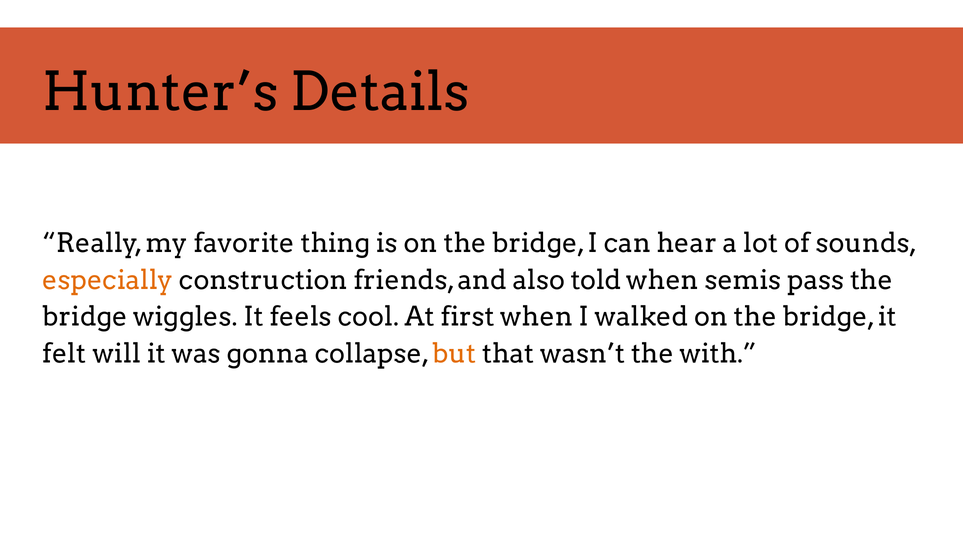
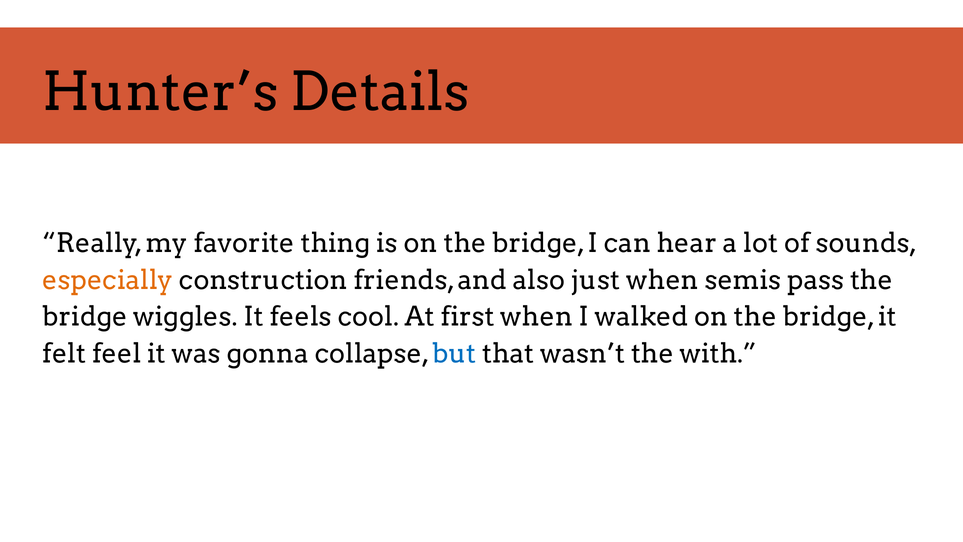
told: told -> just
will: will -> feel
but colour: orange -> blue
